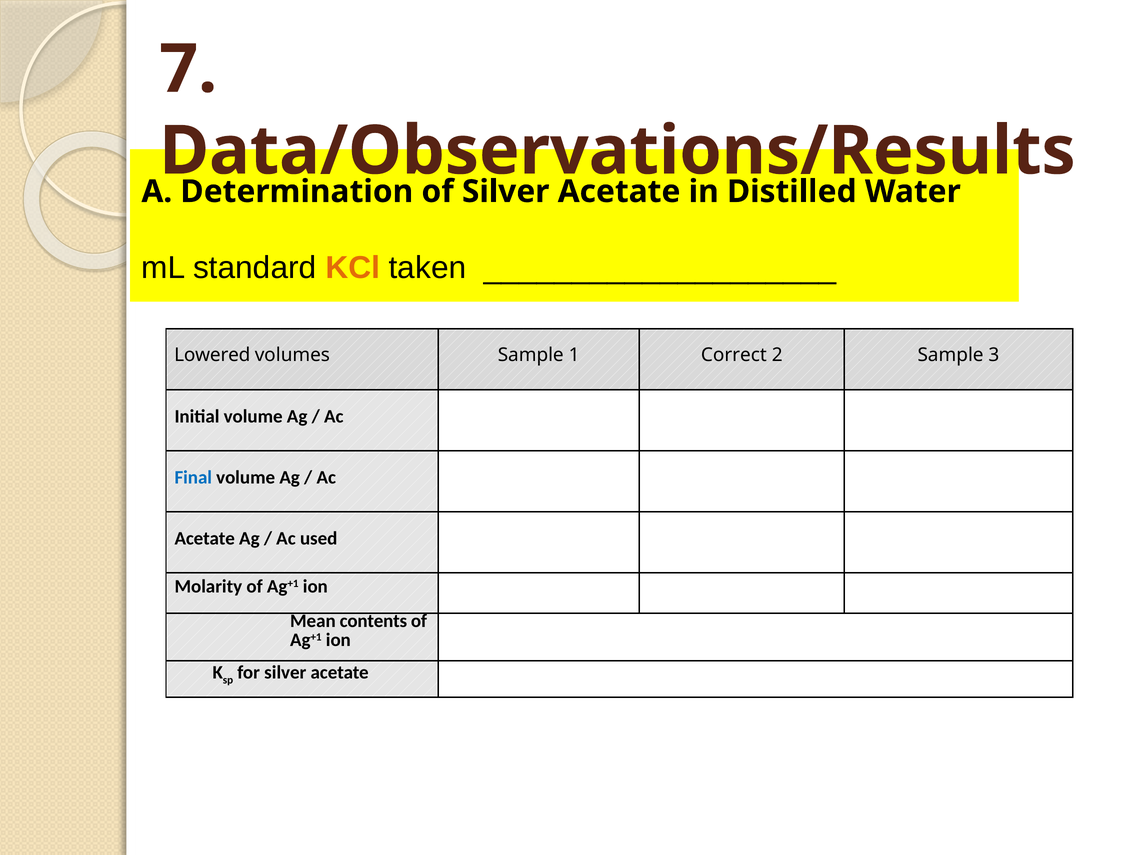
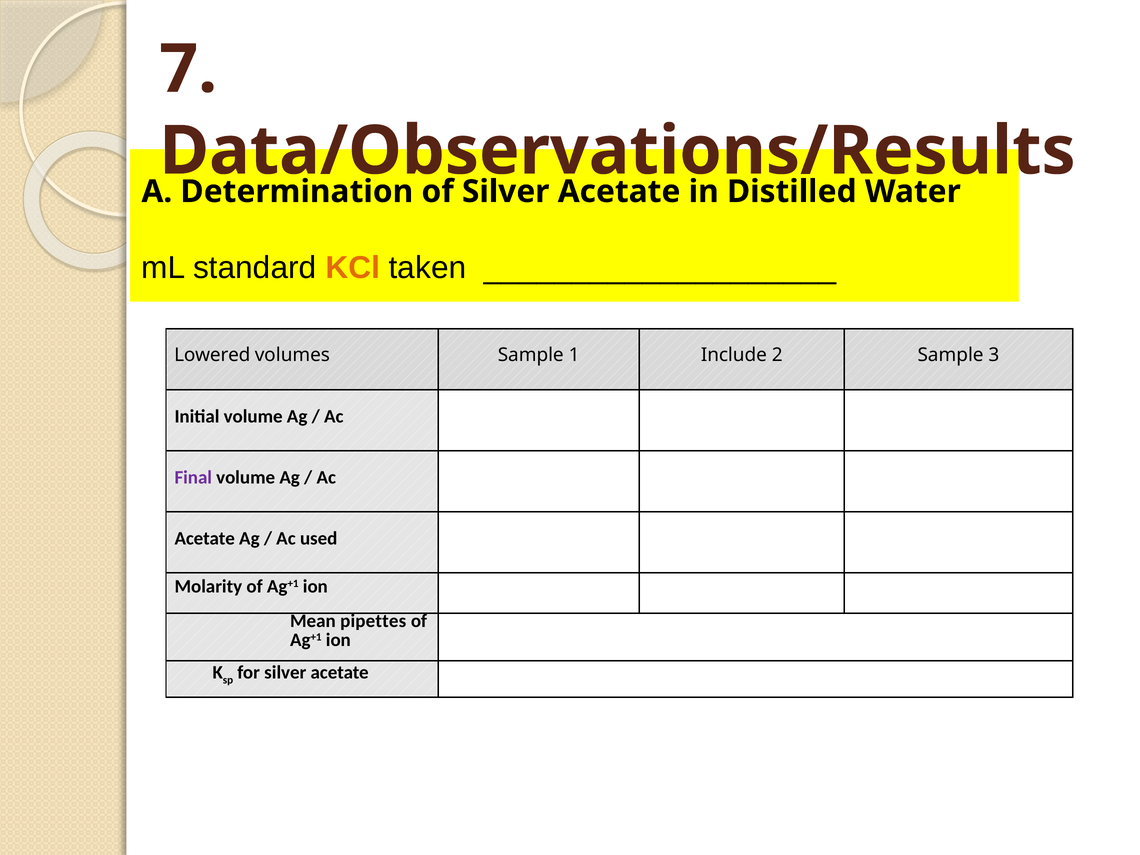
Correct: Correct -> Include
Final colour: blue -> purple
contents: contents -> pipettes
